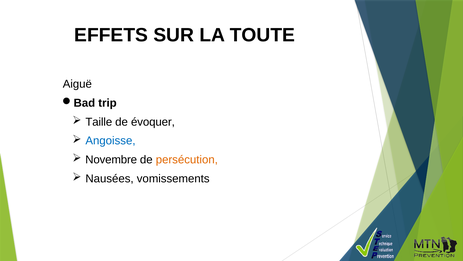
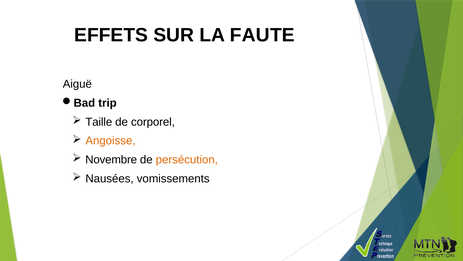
TOUTE: TOUTE -> FAUTE
évoquer: évoquer -> corporel
Angoisse colour: blue -> orange
